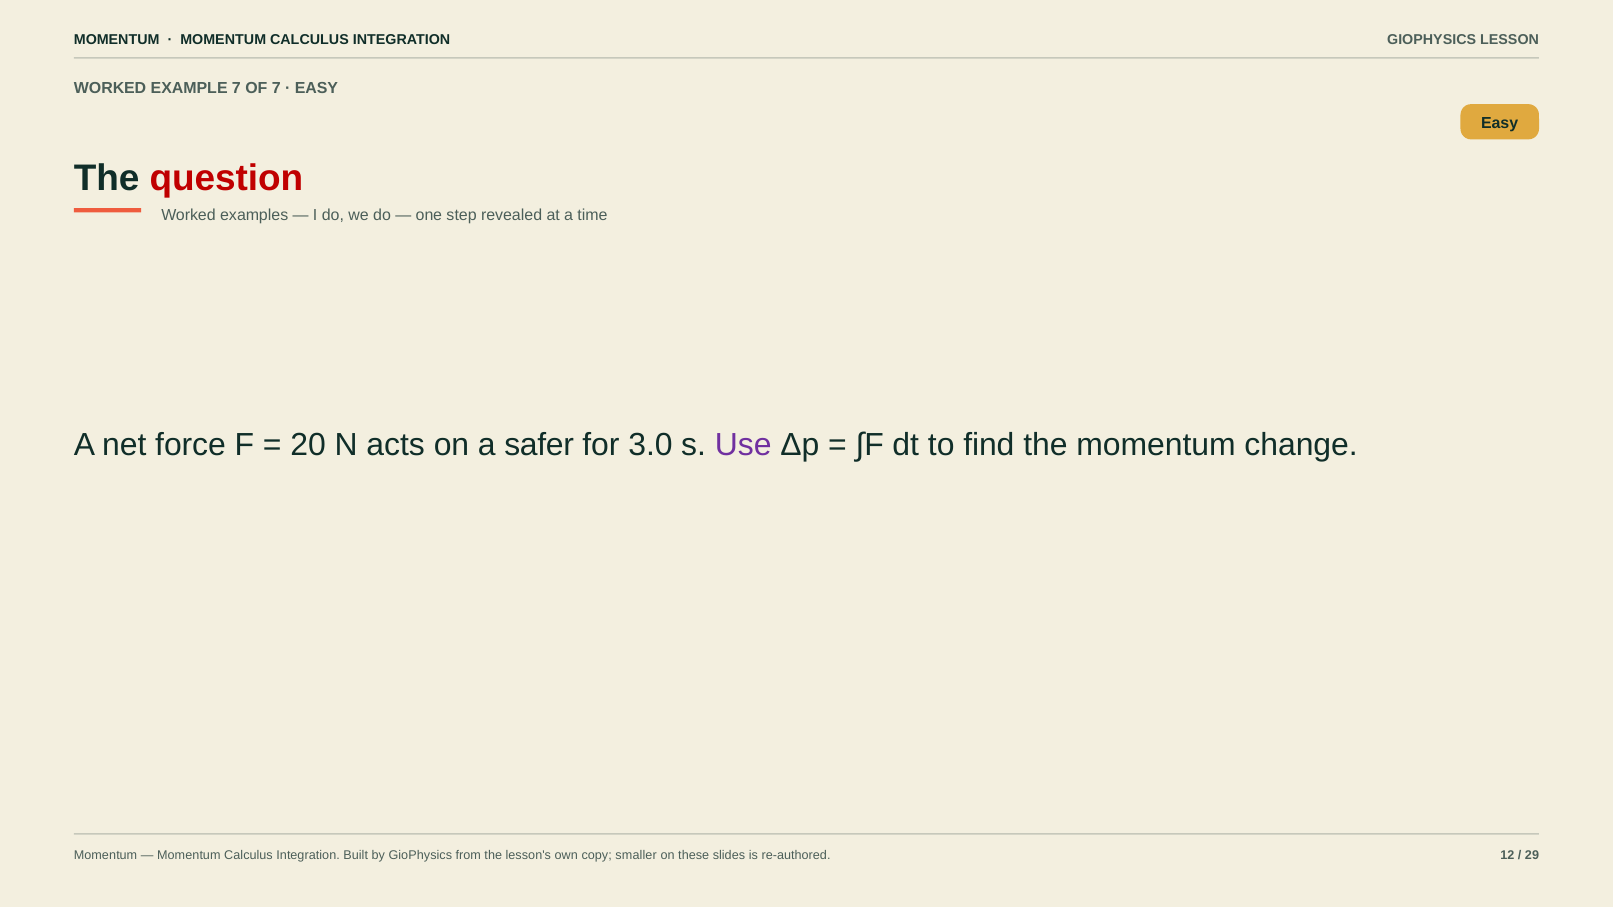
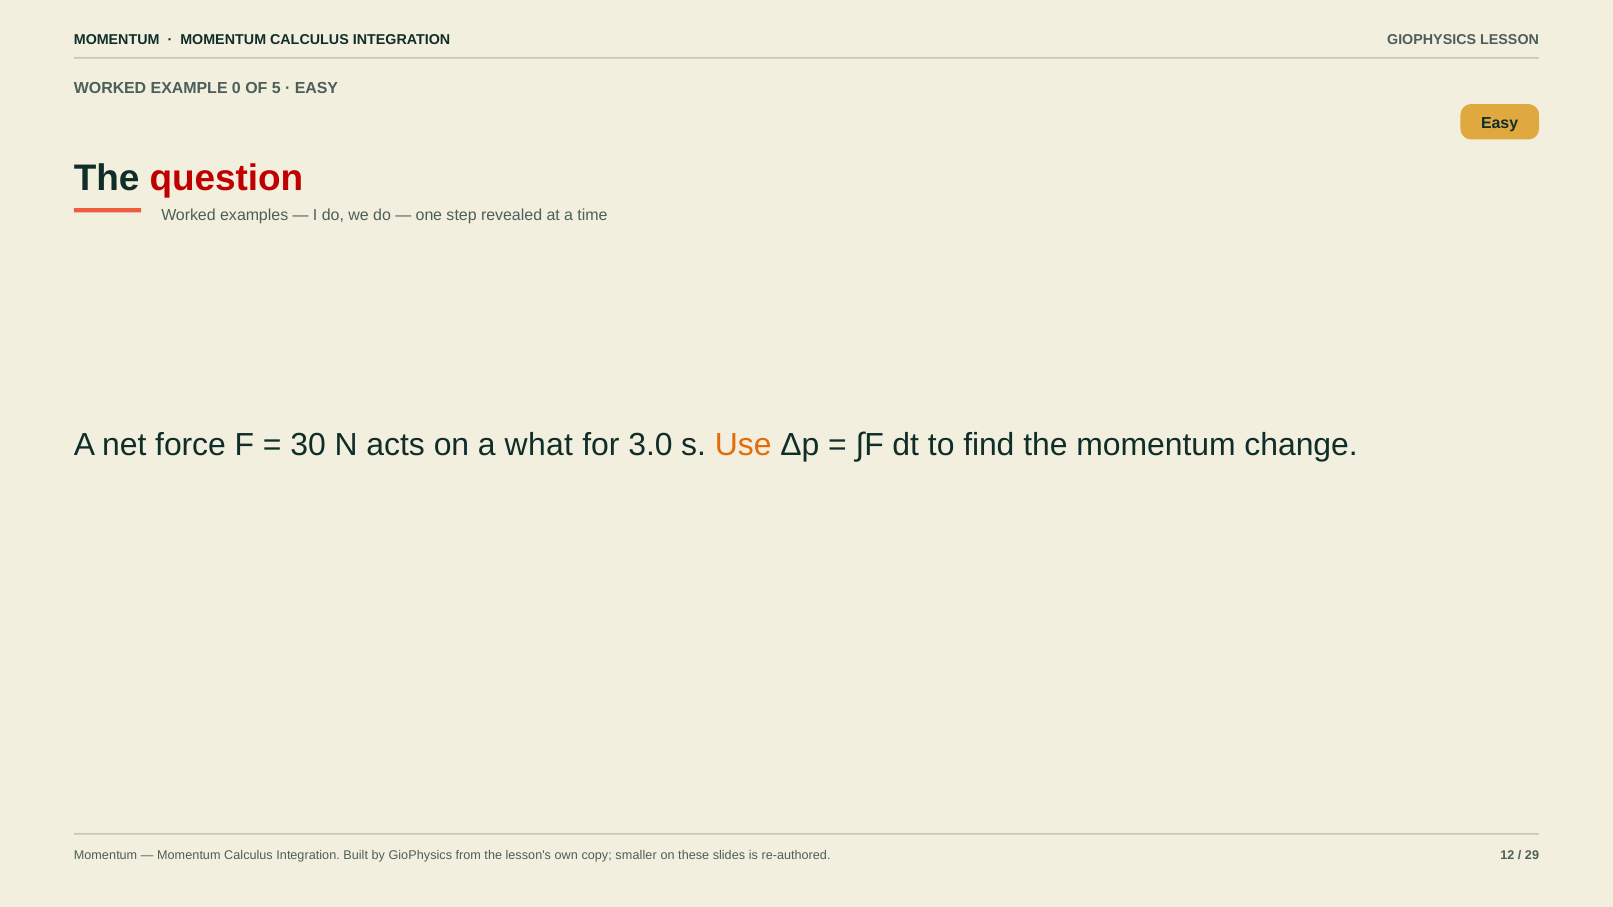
EXAMPLE 7: 7 -> 0
OF 7: 7 -> 5
20: 20 -> 30
safer: safer -> what
Use colour: purple -> orange
